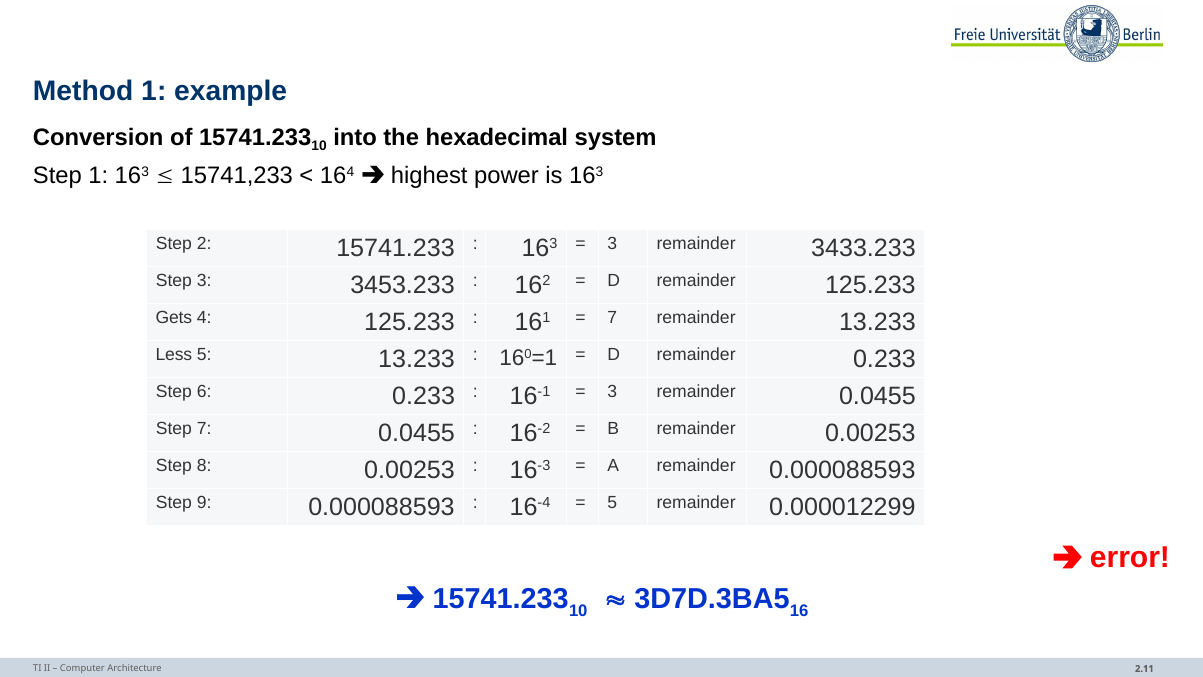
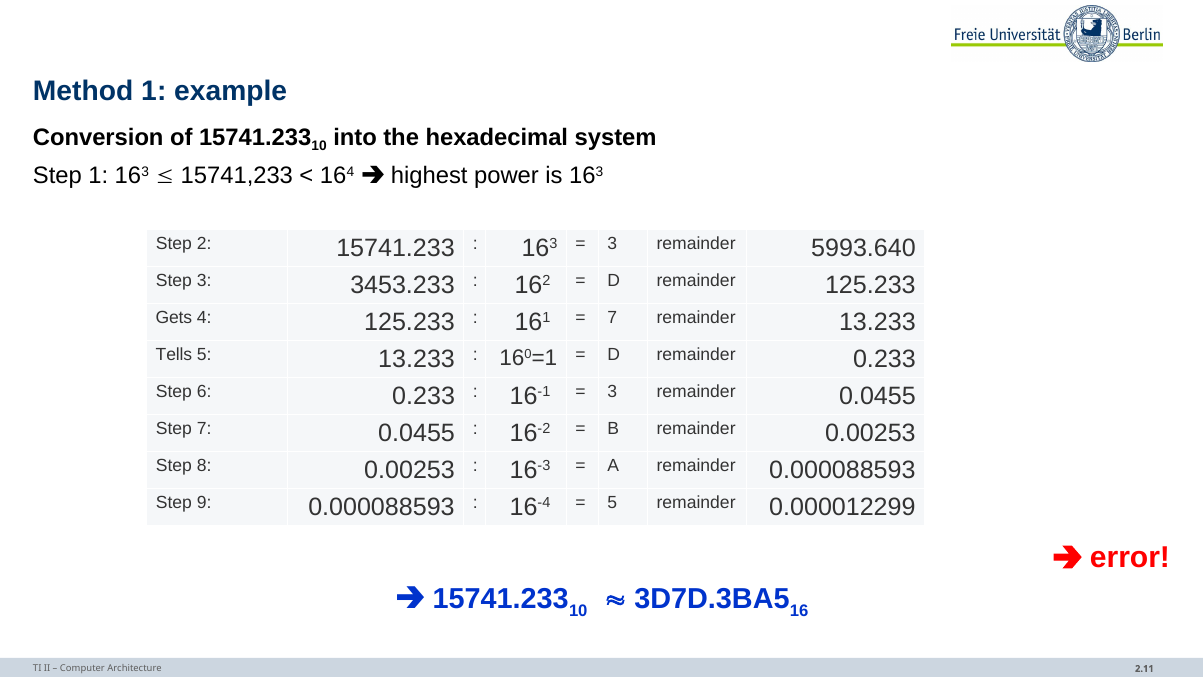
3433.233: 3433.233 -> 5993.640
Less: Less -> Tells
